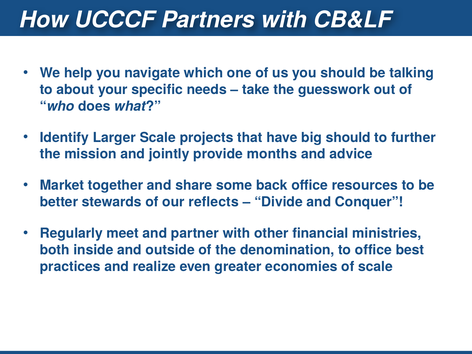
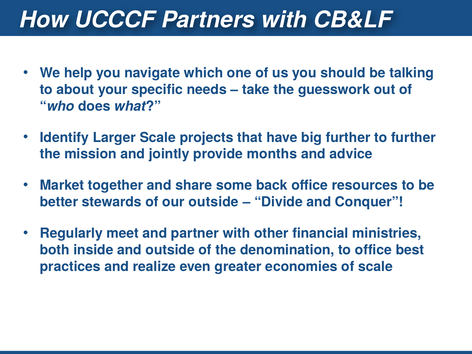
big should: should -> further
our reflects: reflects -> outside
